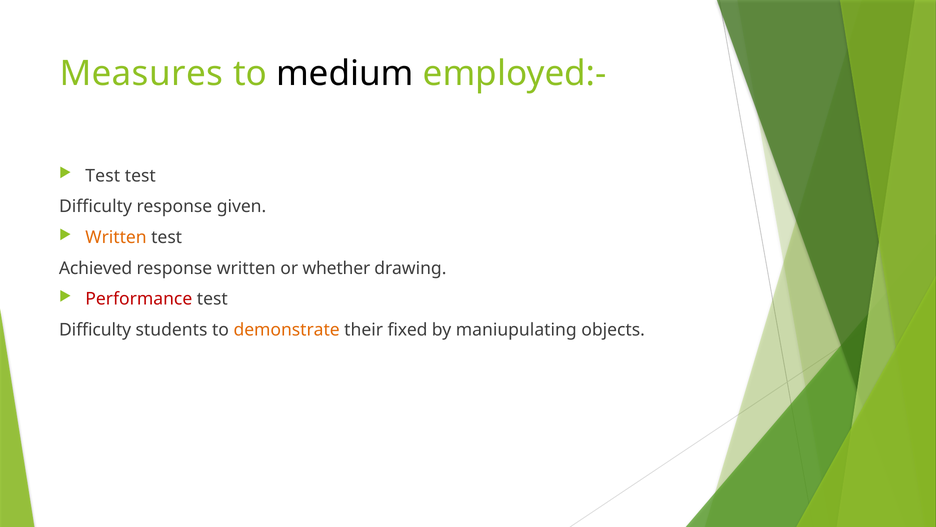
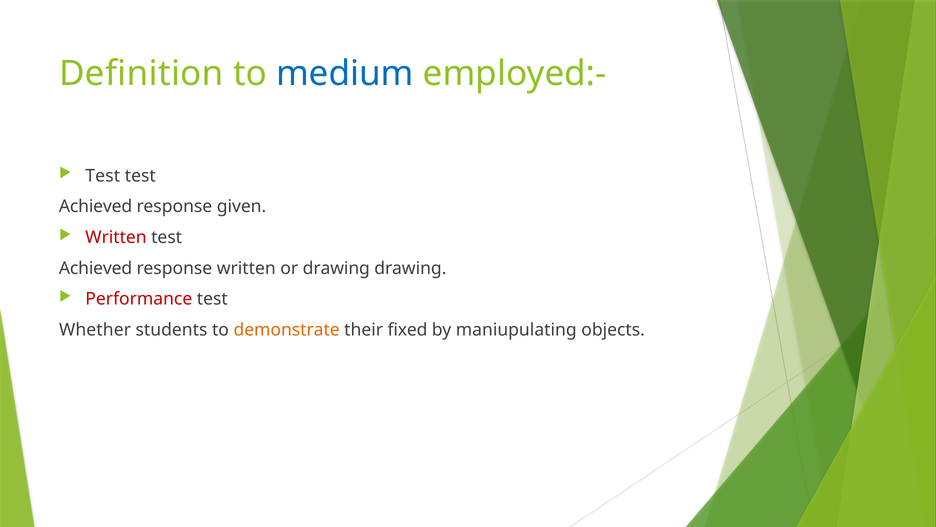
Measures: Measures -> Definition
medium colour: black -> blue
Difficulty at (95, 206): Difficulty -> Achieved
Written at (116, 237) colour: orange -> red
or whether: whether -> drawing
Difficulty at (95, 330): Difficulty -> Whether
